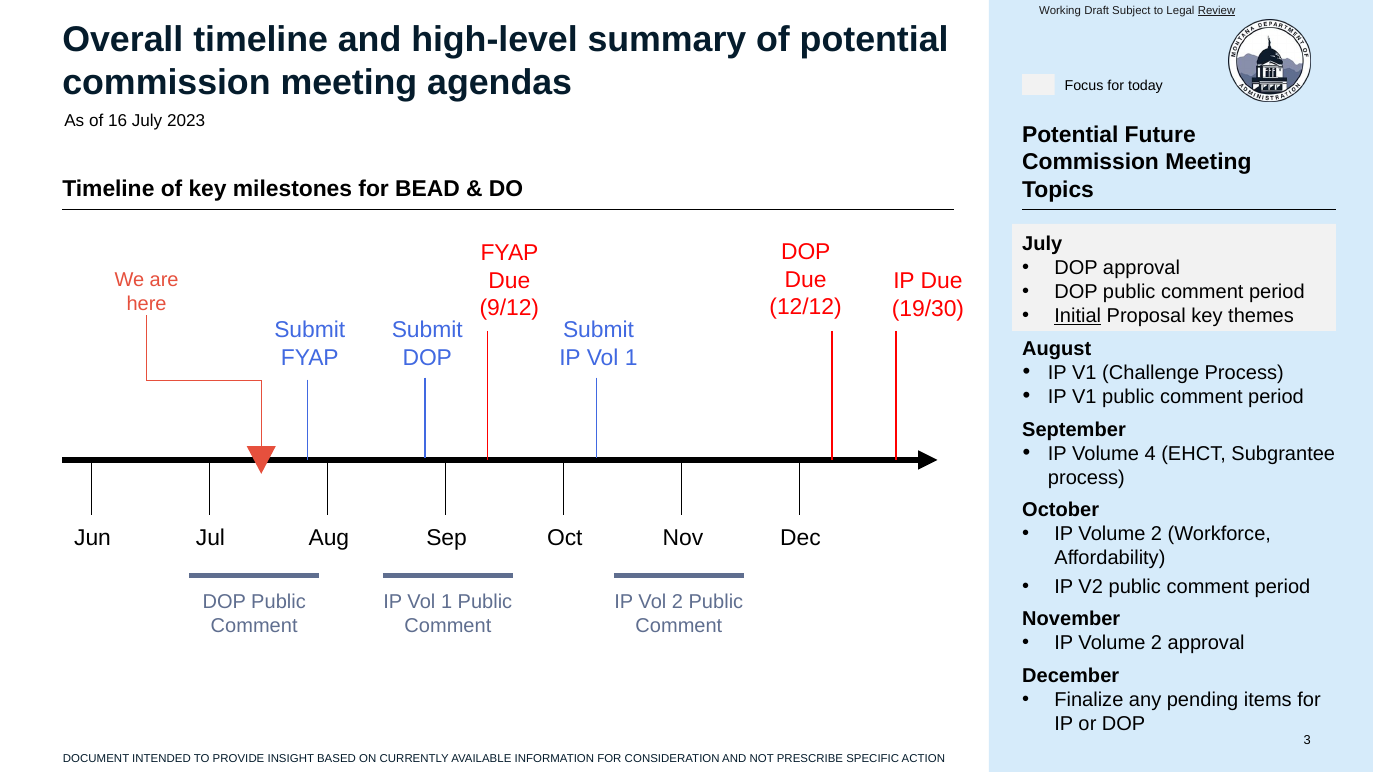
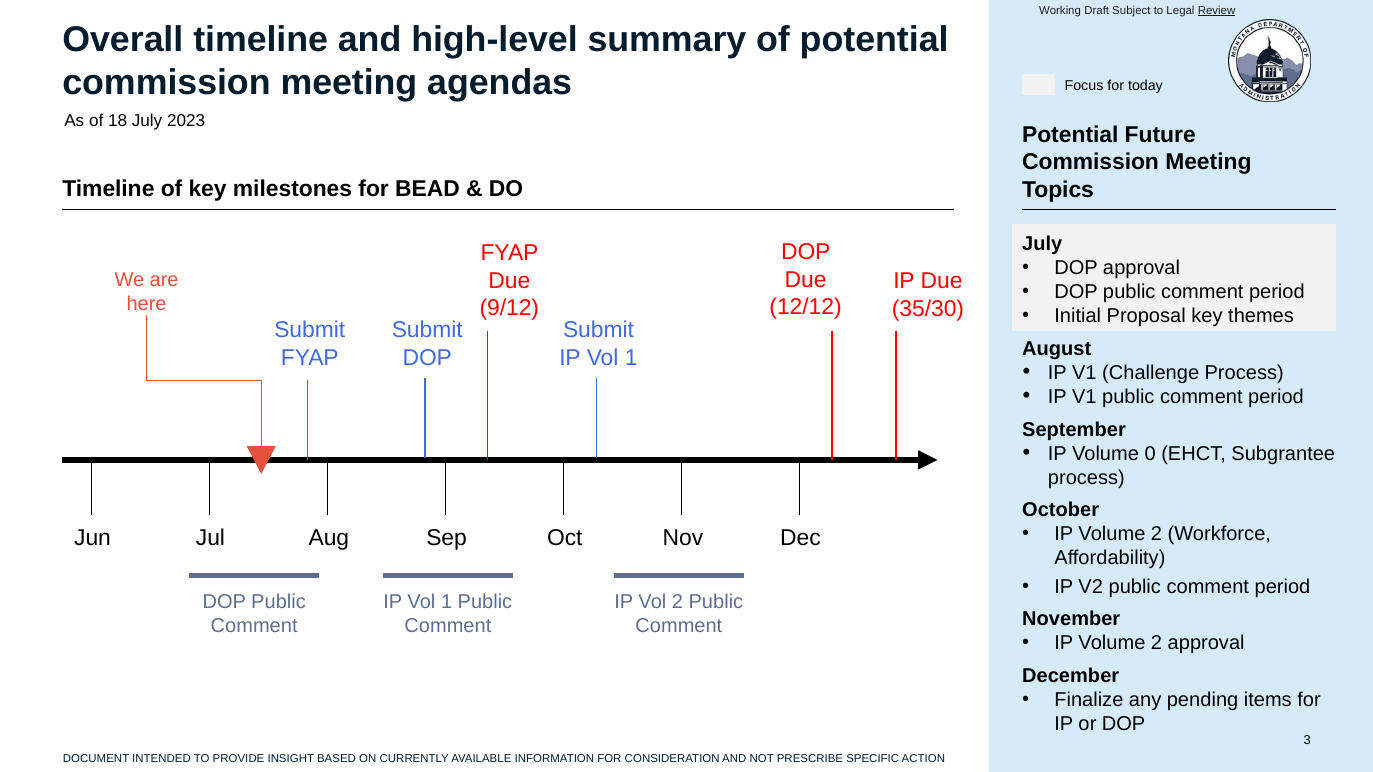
16: 16 -> 18
19/30: 19/30 -> 35/30
Initial underline: present -> none
4: 4 -> 0
